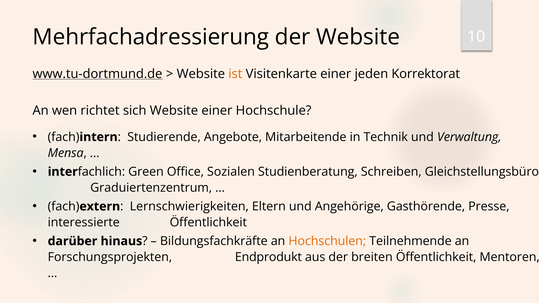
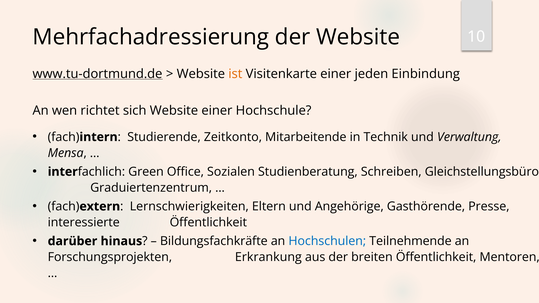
Korrektorat: Korrektorat -> Einbindung
Angebote: Angebote -> Zeitkonto
Hochschulen colour: orange -> blue
Endprodukt: Endprodukt -> Erkrankung
